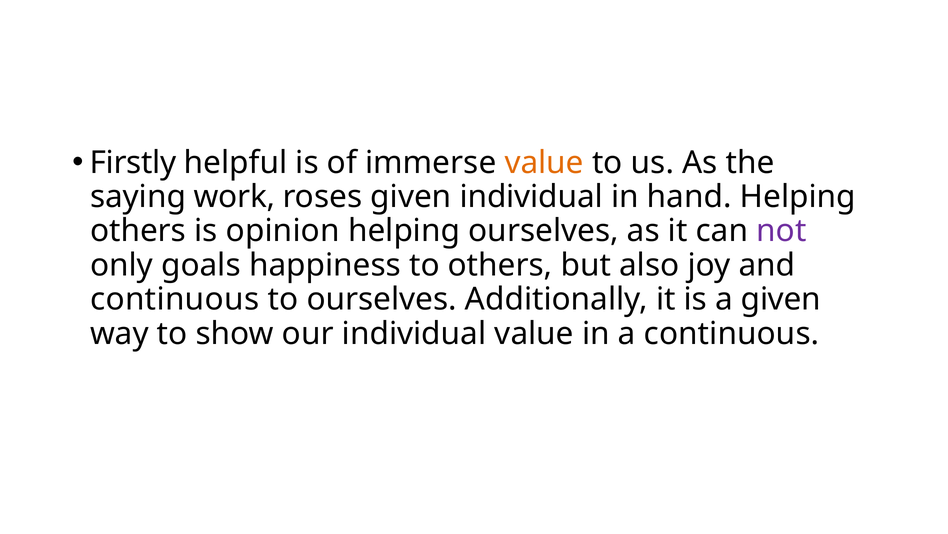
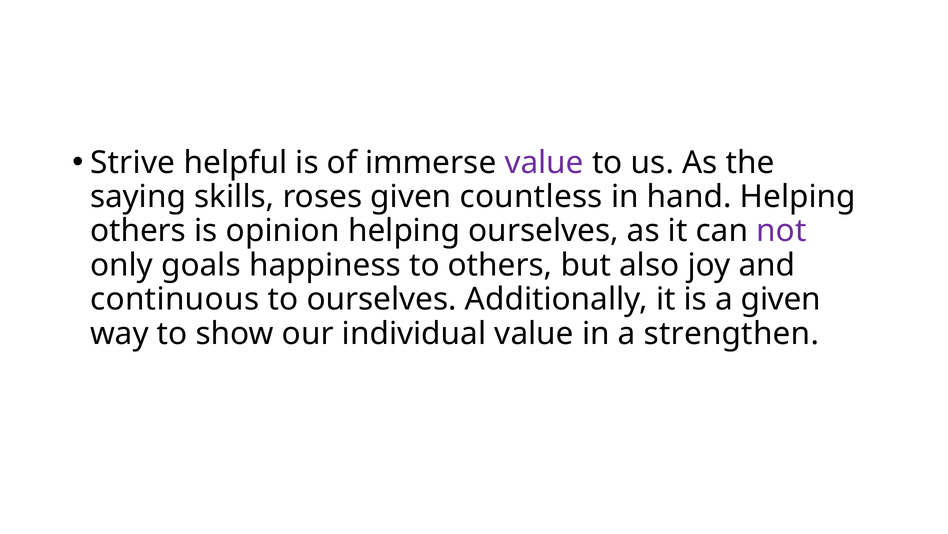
Firstly: Firstly -> Strive
value at (544, 162) colour: orange -> purple
work: work -> skills
given individual: individual -> countless
a continuous: continuous -> strengthen
